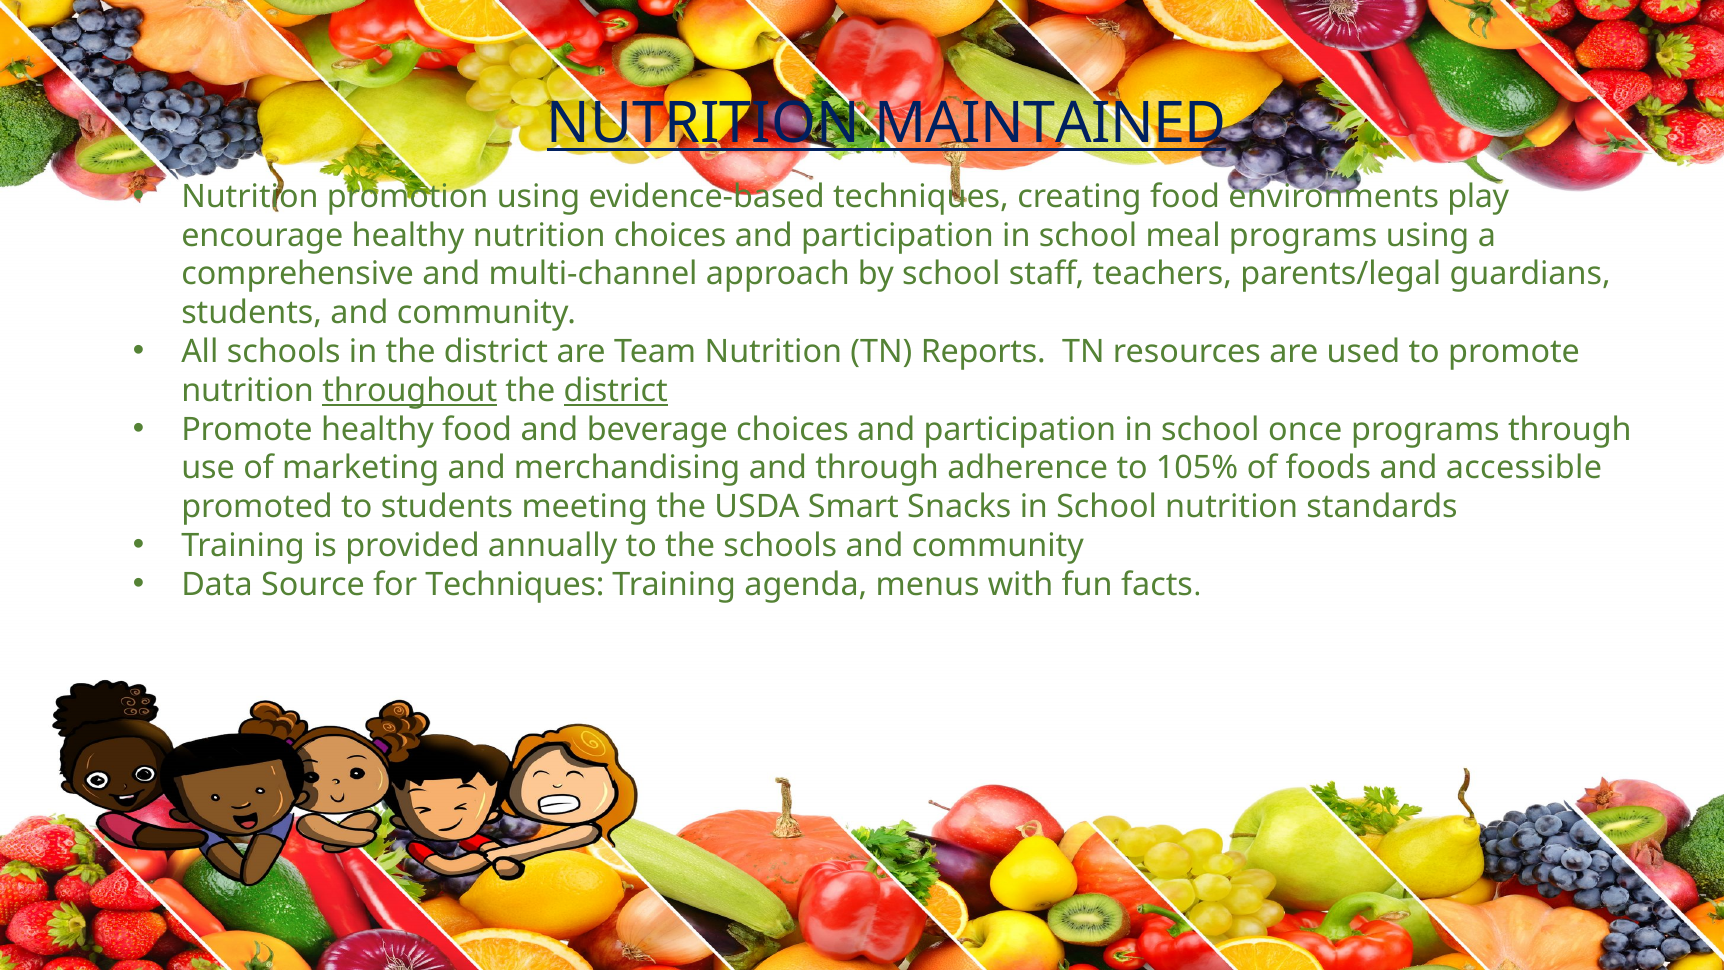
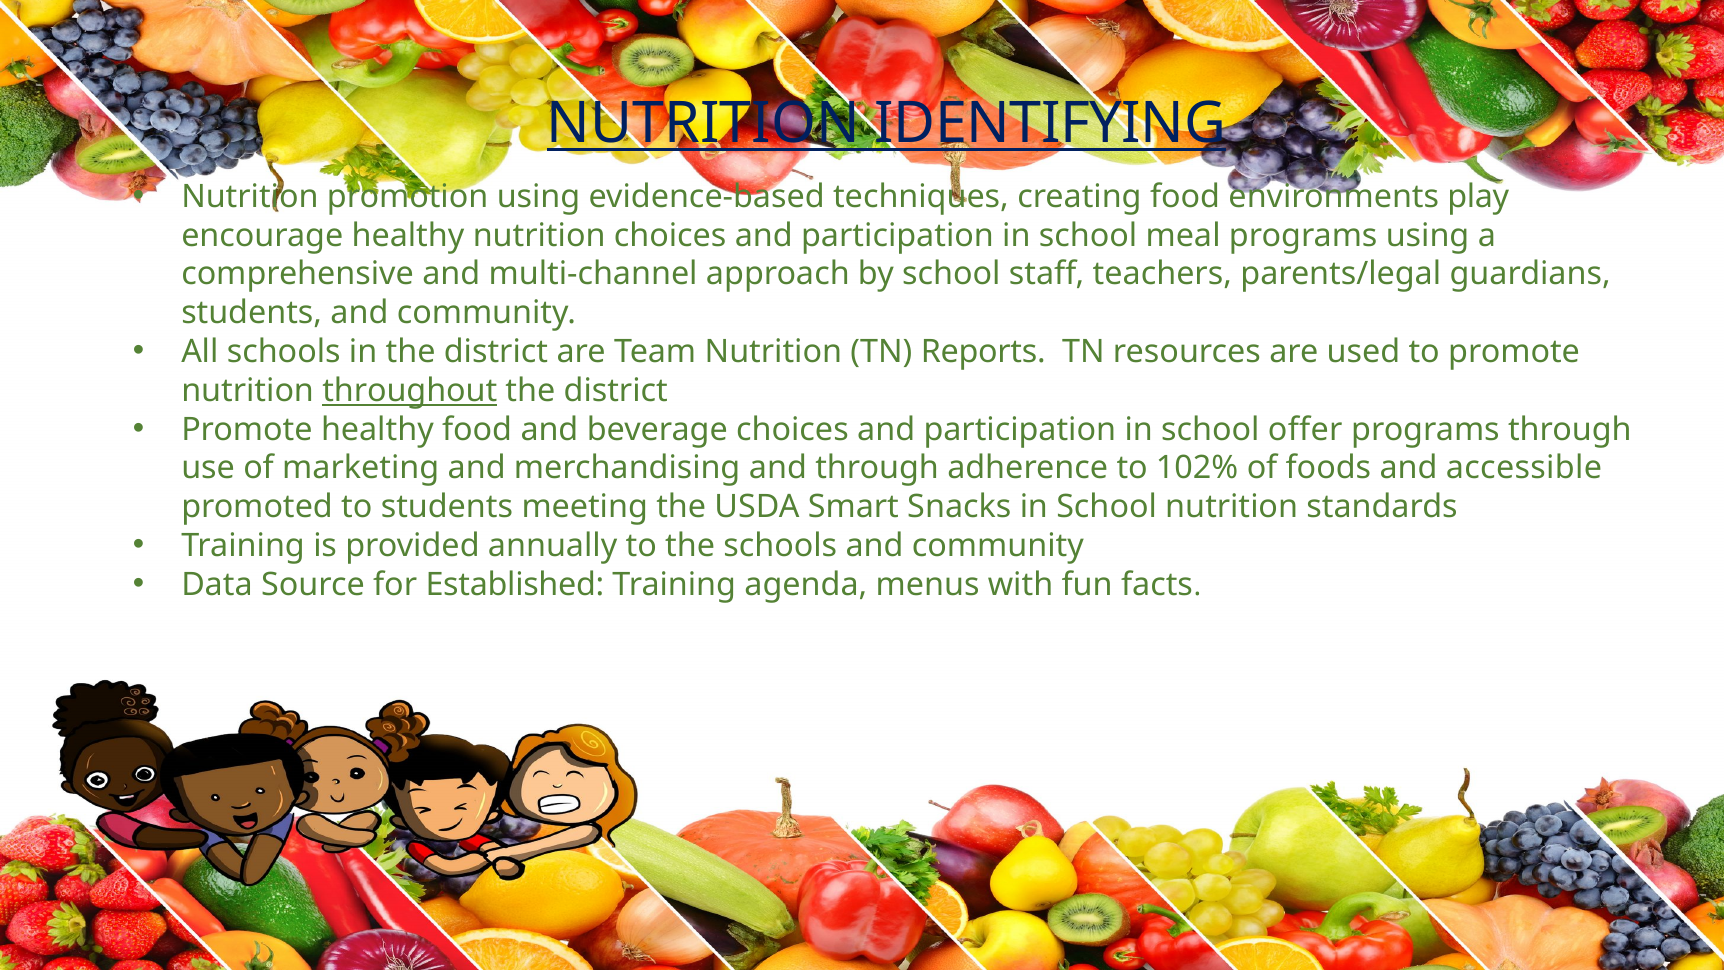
MAINTAINED: MAINTAINED -> IDENTIFYING
district at (616, 391) underline: present -> none
once: once -> offer
105%: 105% -> 102%
for Techniques: Techniques -> Established
